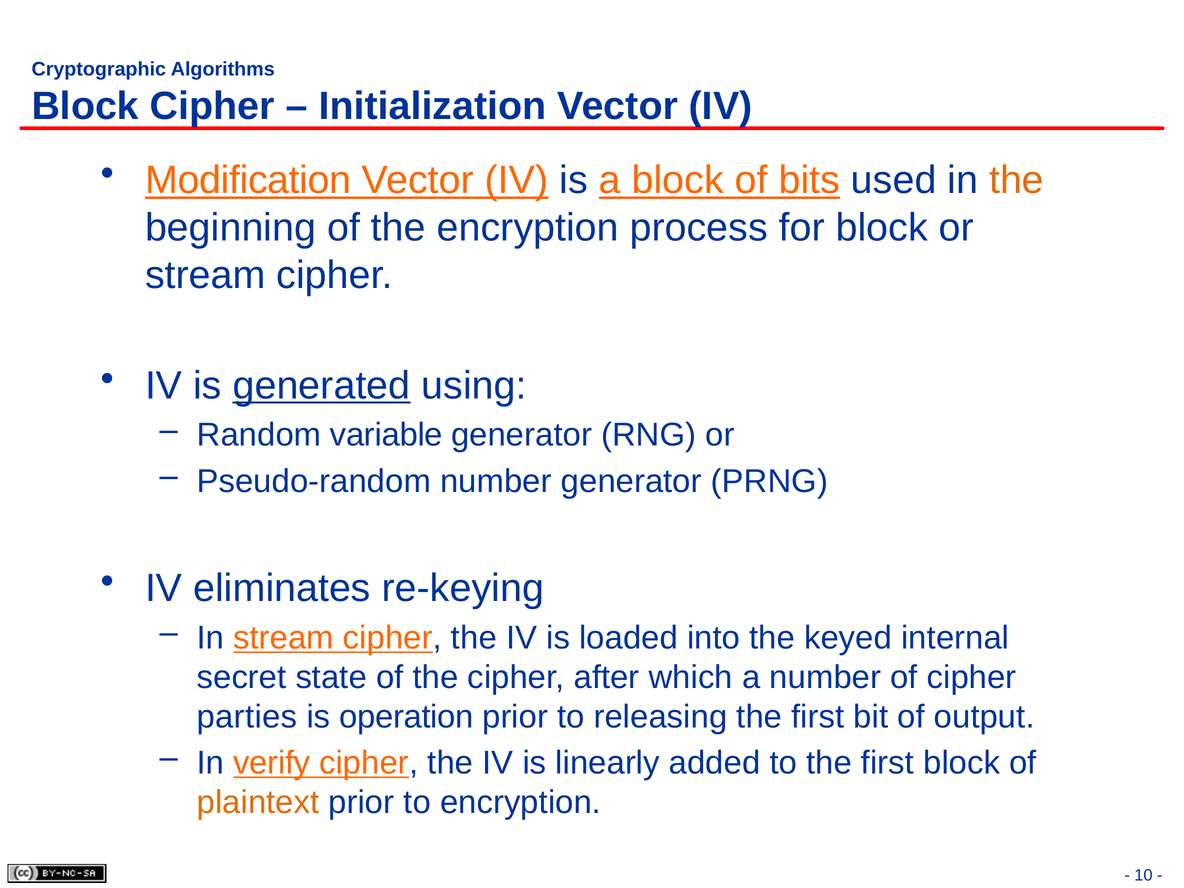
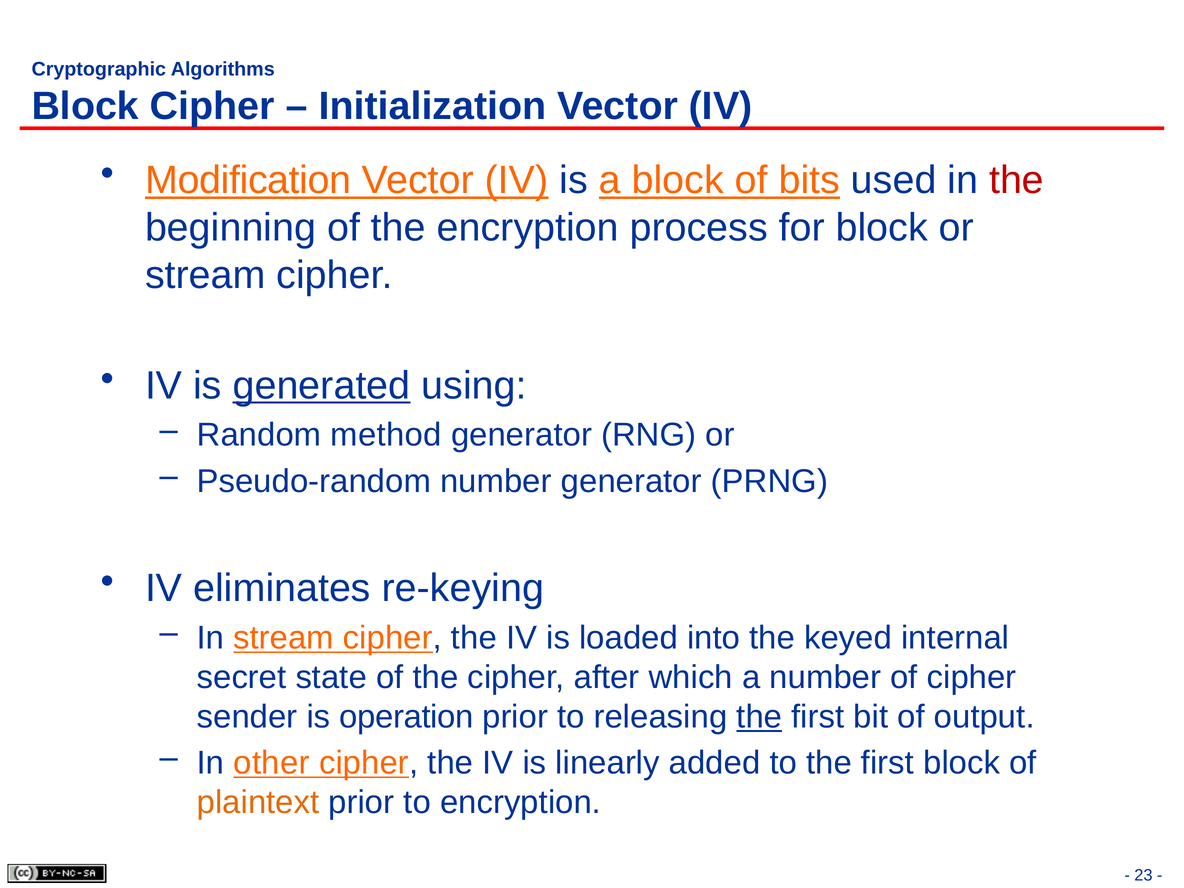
the at (1017, 180) colour: orange -> red
variable: variable -> method
parties: parties -> sender
the at (759, 717) underline: none -> present
verify: verify -> other
10: 10 -> 23
